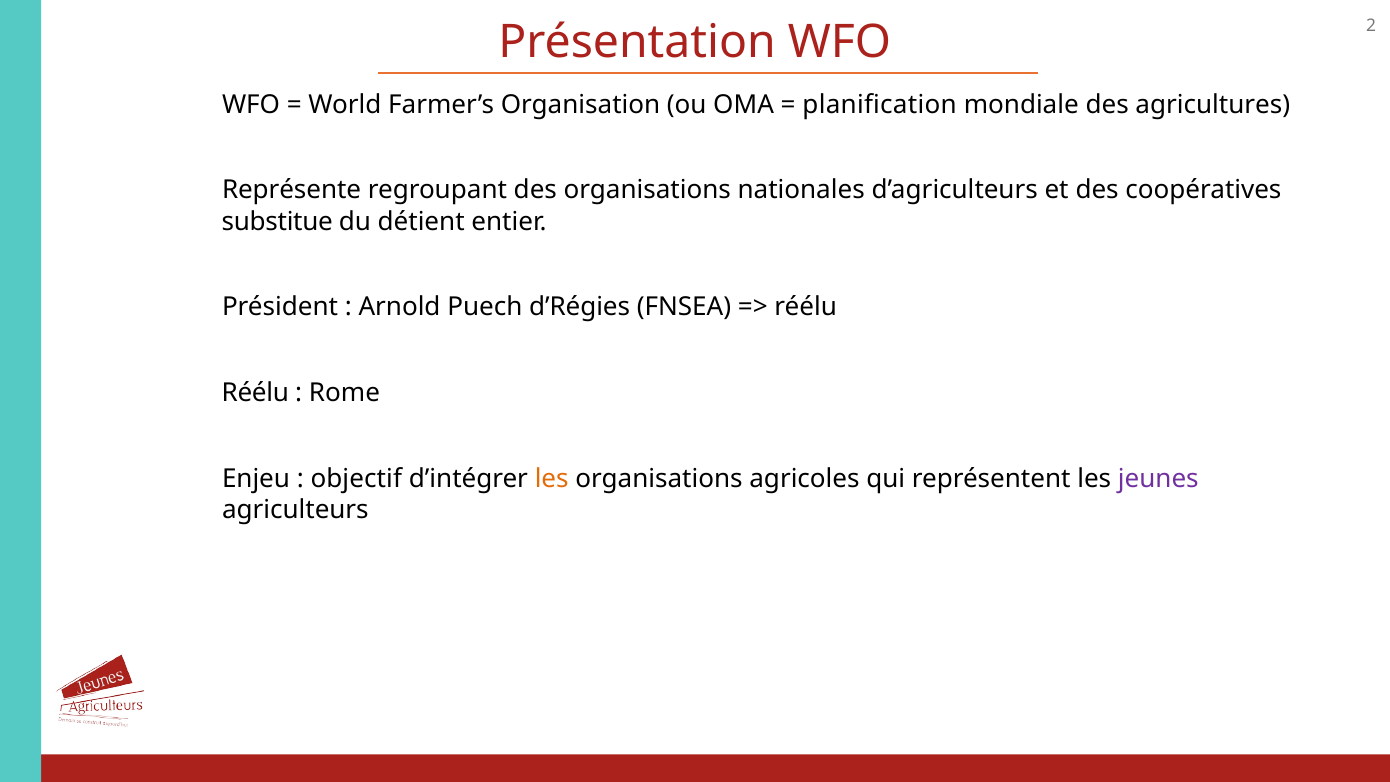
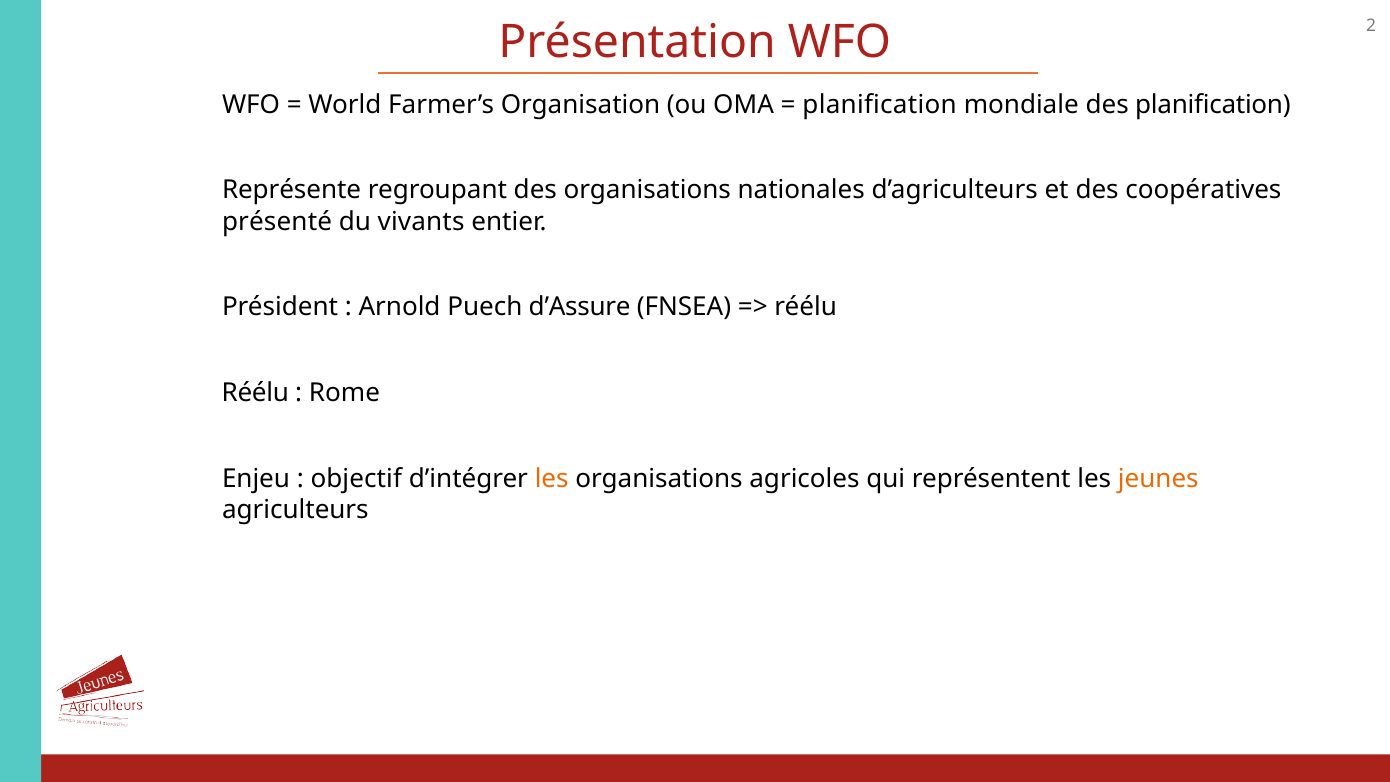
des agricultures: agricultures -> planification
substitue: substitue -> présenté
détient: détient -> vivants
d’Régies: d’Régies -> d’Assure
jeunes colour: purple -> orange
